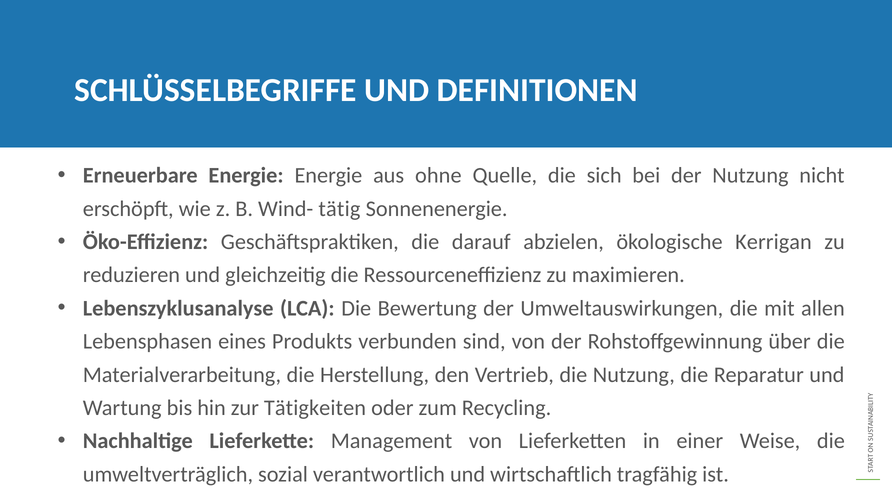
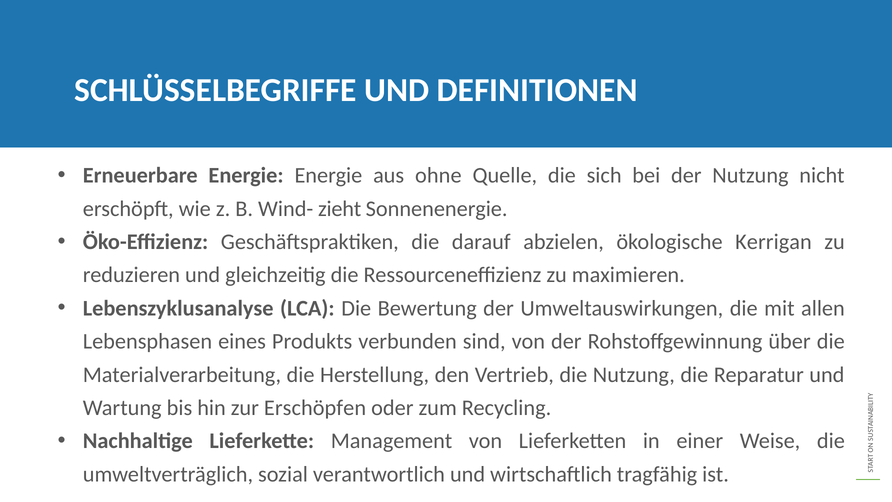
tätig: tätig -> zieht
Tätigkeiten: Tätigkeiten -> Erschöpfen
